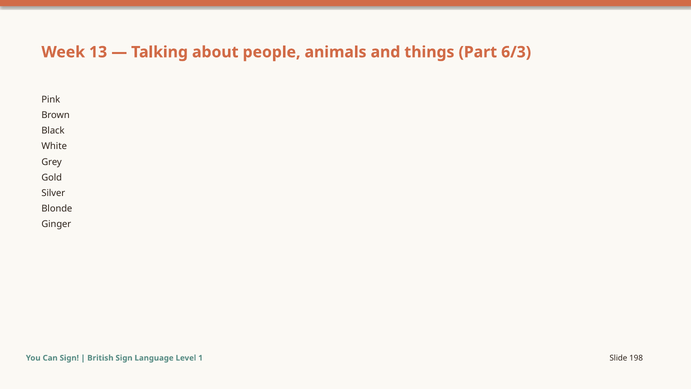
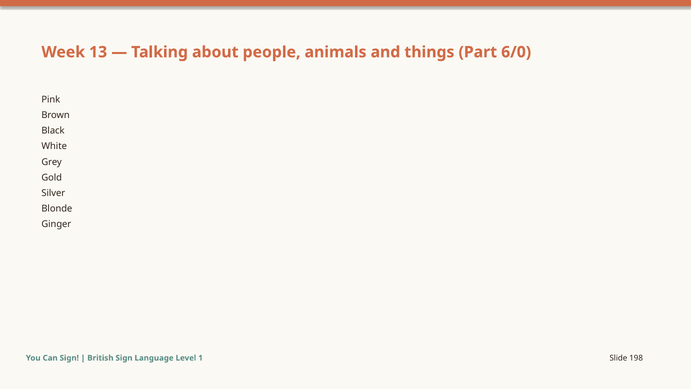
6/3: 6/3 -> 6/0
